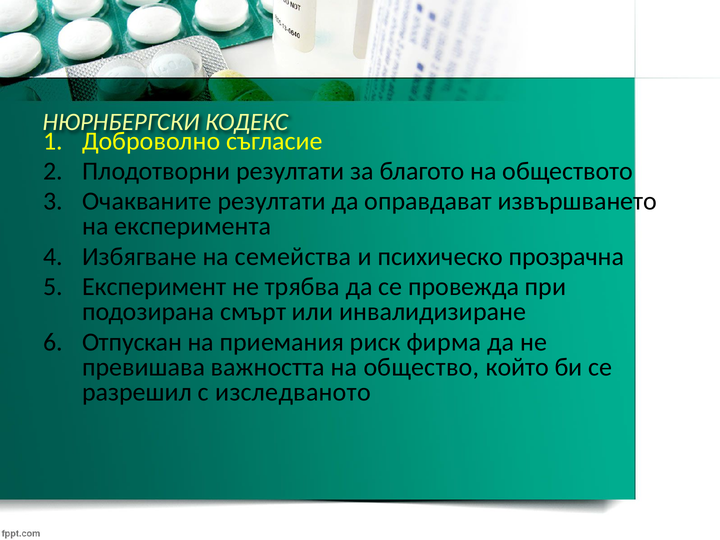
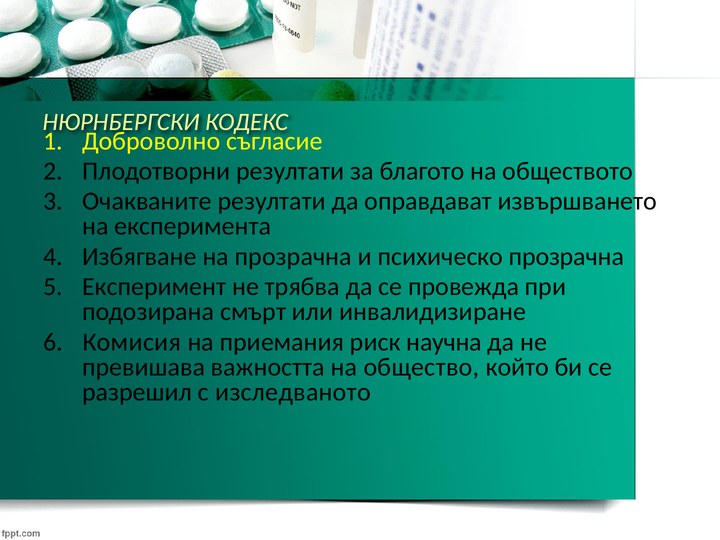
на семейства: семейства -> прозрачна
Отпускан: Отпускан -> Комисия
фирма: фирма -> научна
